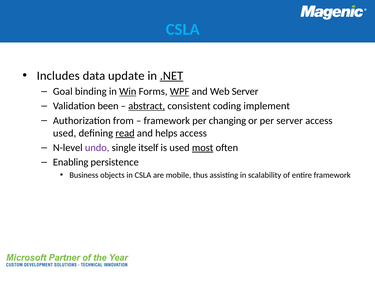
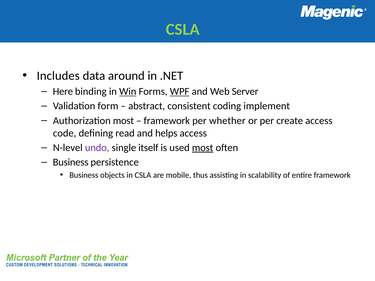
CSLA at (183, 29) colour: light blue -> light green
update: update -> around
.NET underline: present -> none
Goal: Goal -> Here
been: been -> form
abstract underline: present -> none
Authorization from: from -> most
changing: changing -> whether
per server: server -> create
used at (65, 133): used -> code
read underline: present -> none
Enabling at (71, 162): Enabling -> Business
